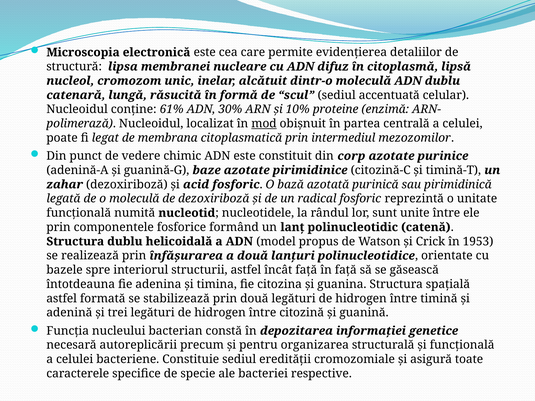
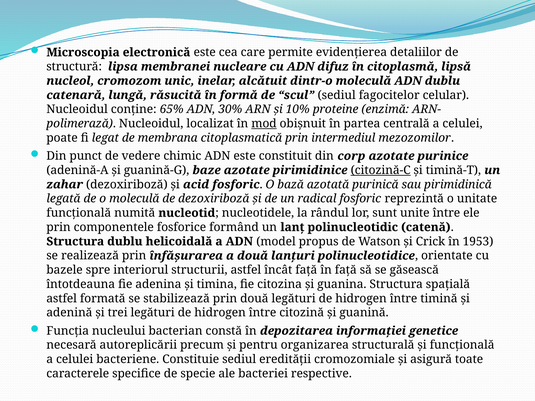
accentuată: accentuată -> fagocitelor
61%: 61% -> 65%
citozină-C underline: none -> present
